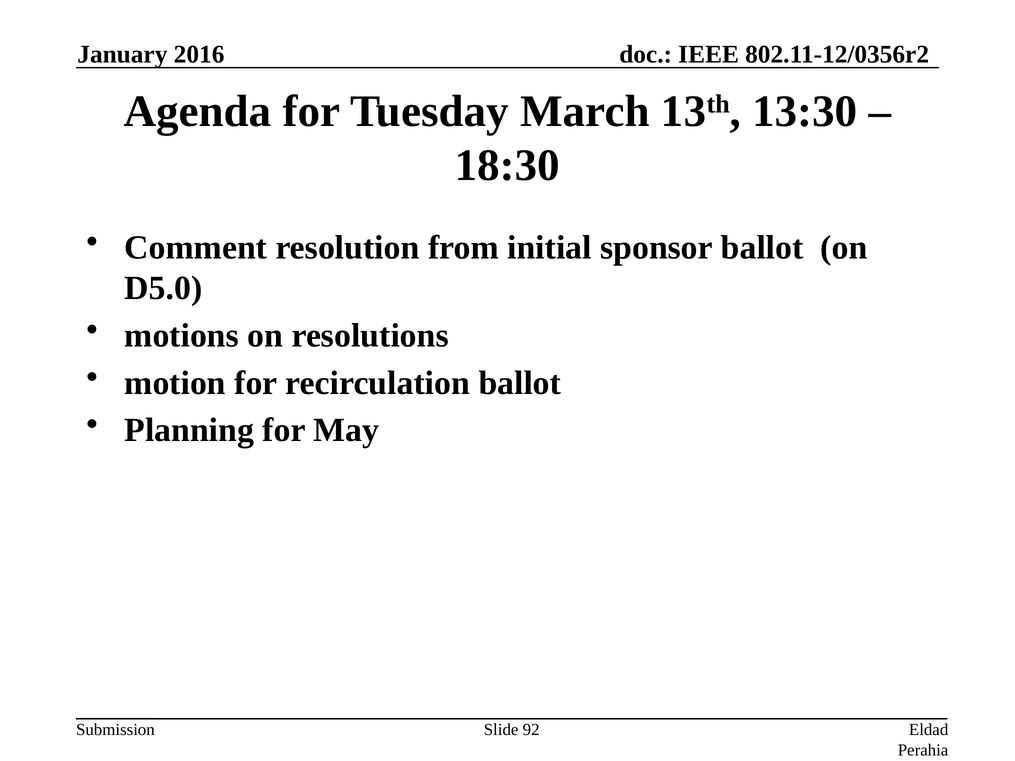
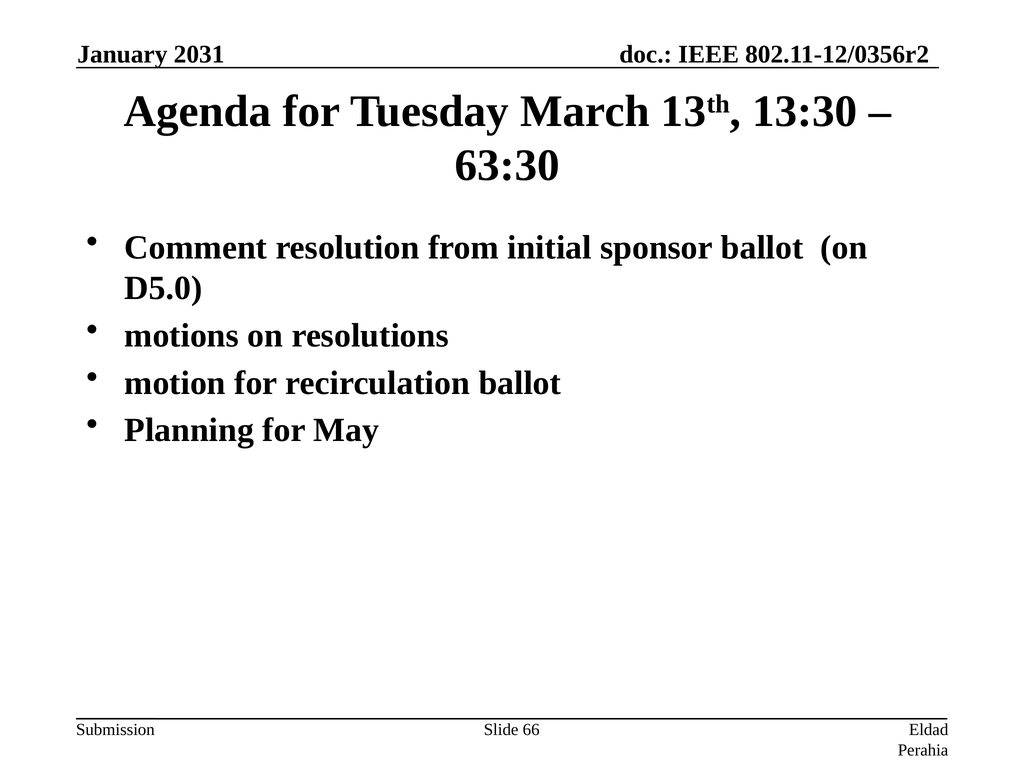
2016: 2016 -> 2031
18:30: 18:30 -> 63:30
92: 92 -> 66
